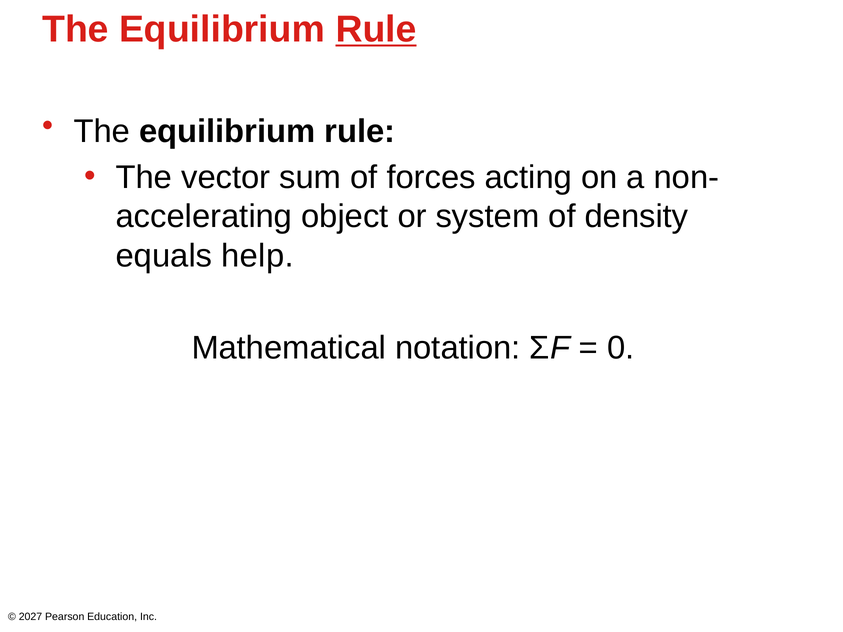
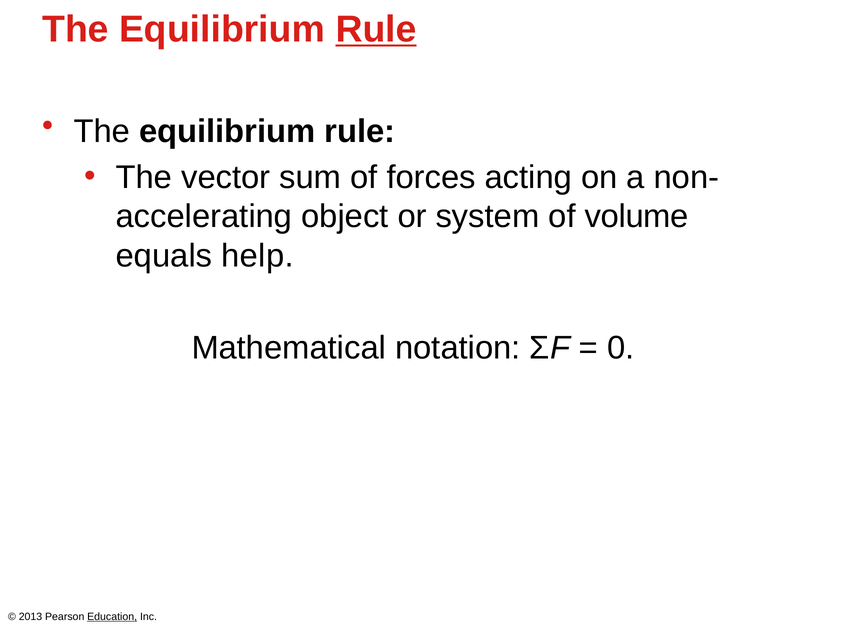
density: density -> volume
2027: 2027 -> 2013
Education underline: none -> present
